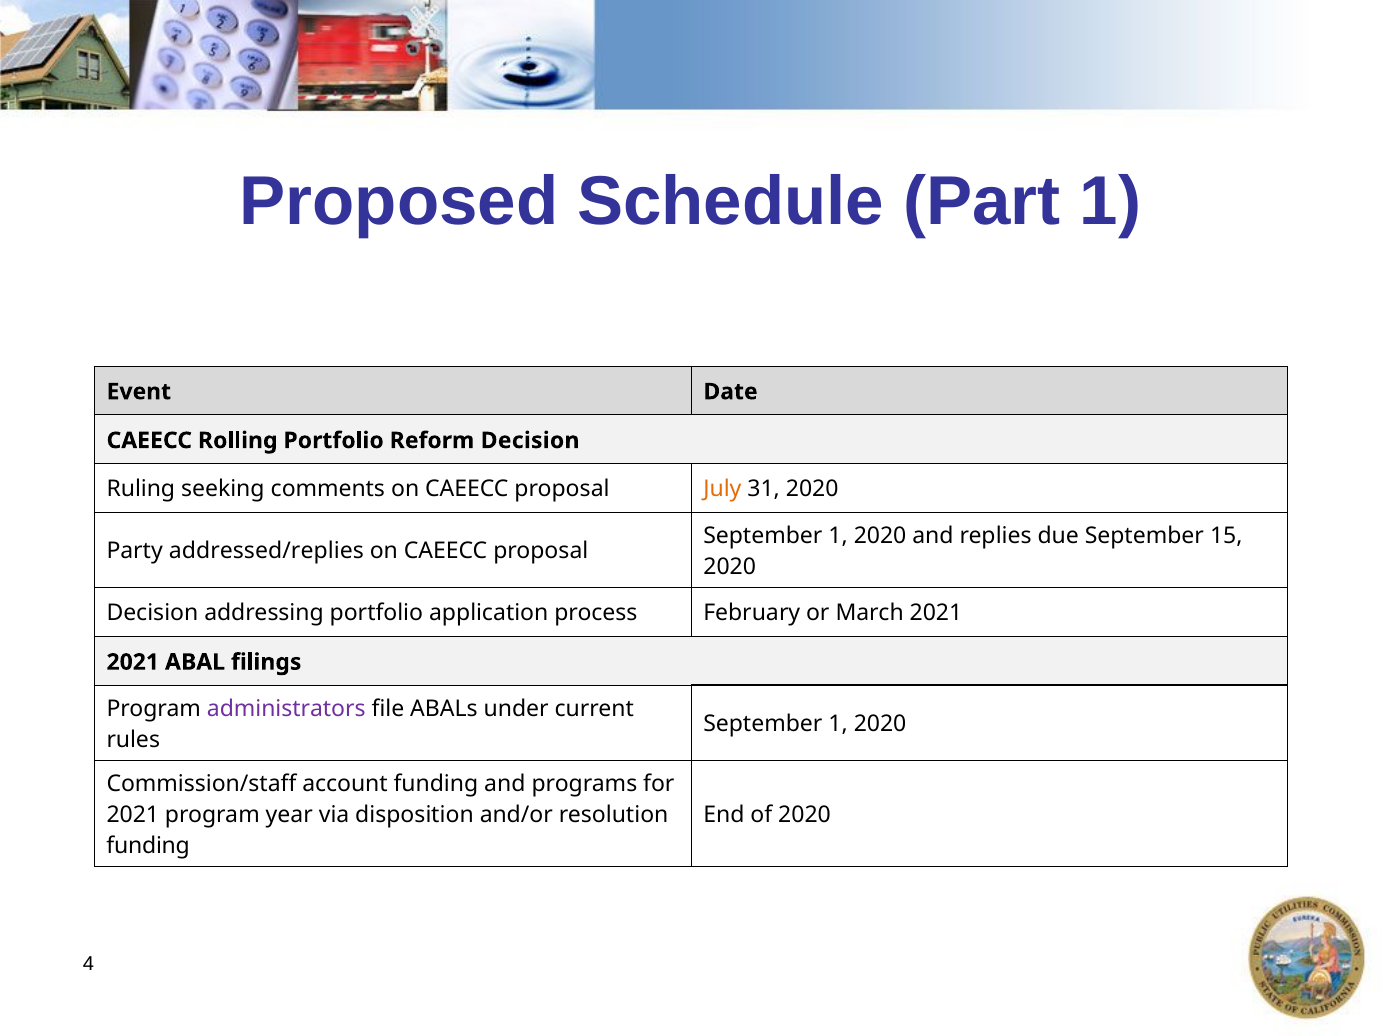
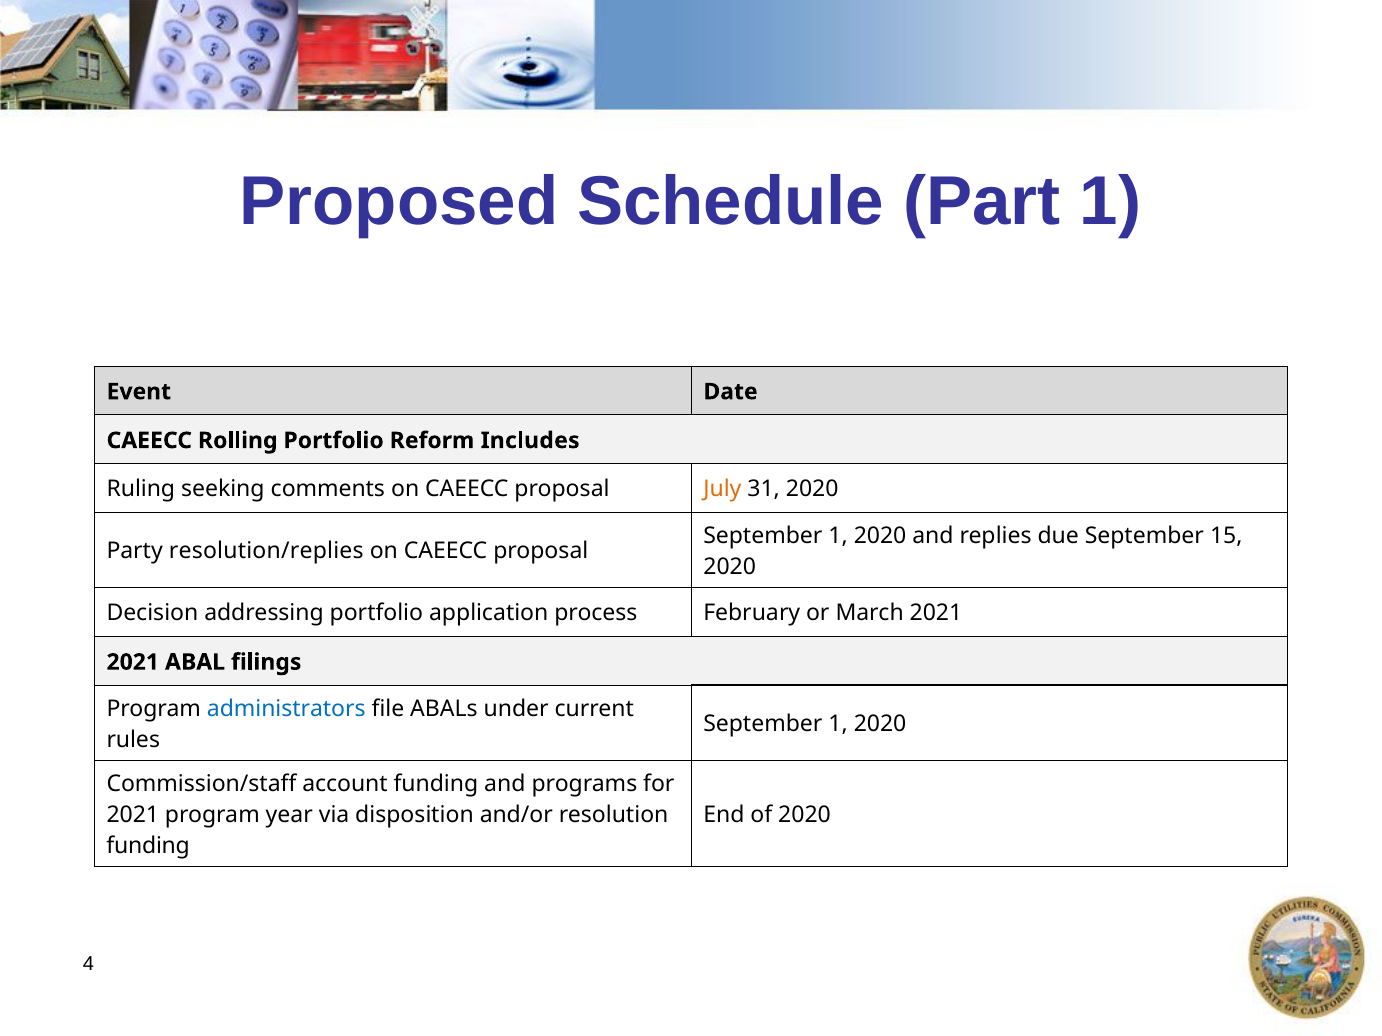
Reform Decision: Decision -> Includes
addressed/replies: addressed/replies -> resolution/replies
administrators colour: purple -> blue
